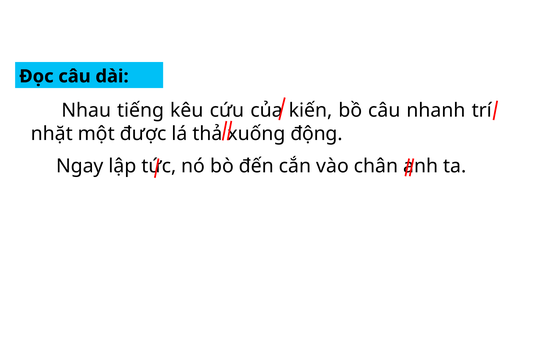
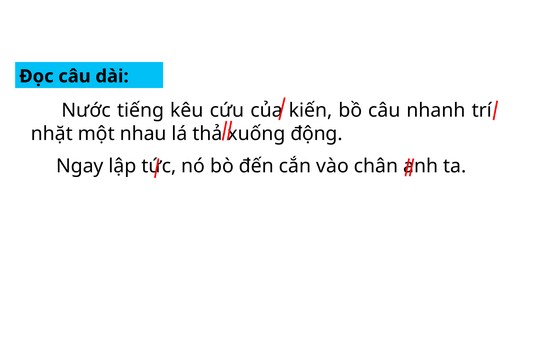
Nhau: Nhau -> Nước
được: được -> nhau
